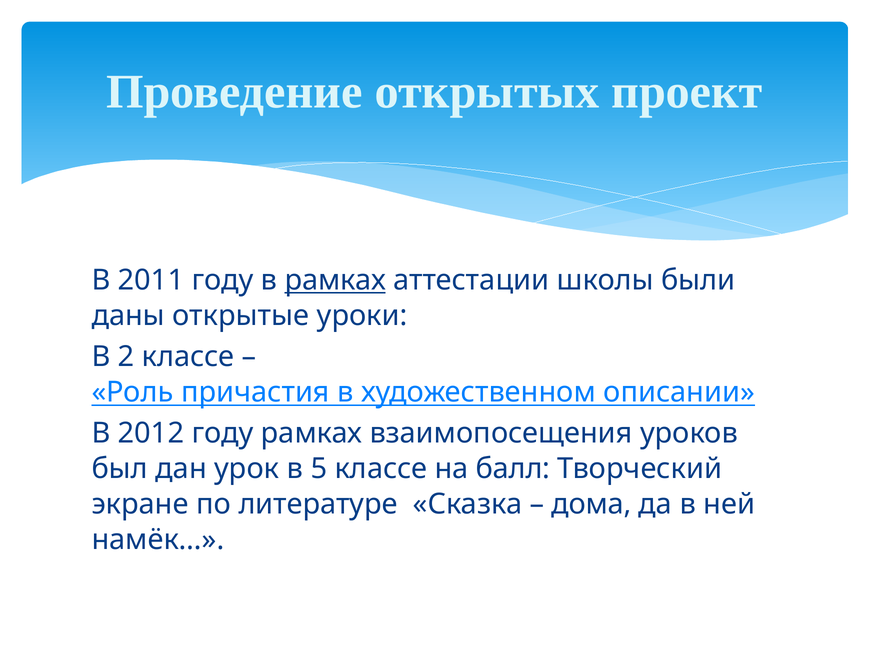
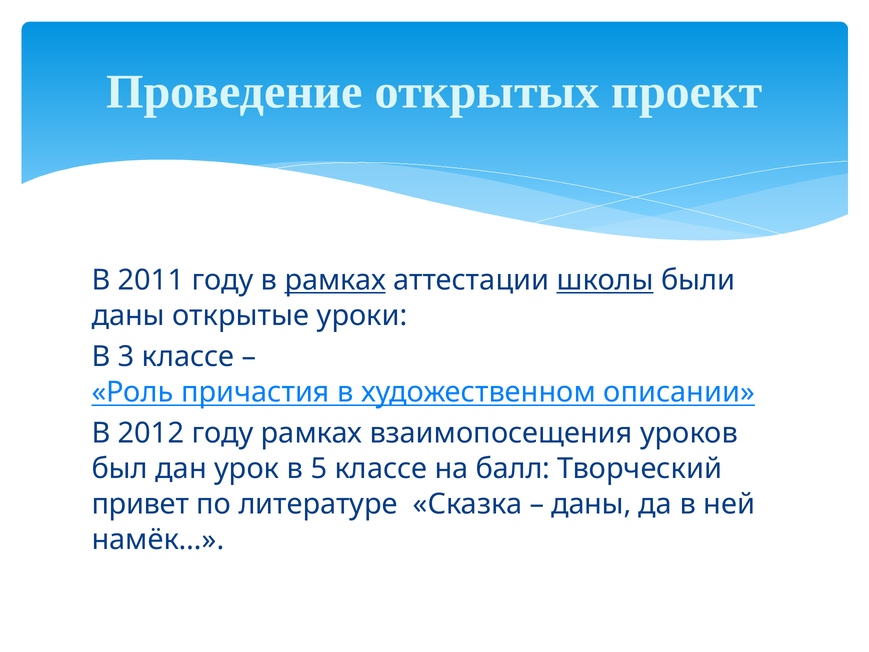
школы underline: none -> present
2: 2 -> 3
экране: экране -> привет
дома at (591, 504): дома -> даны
